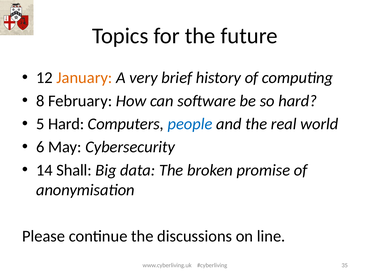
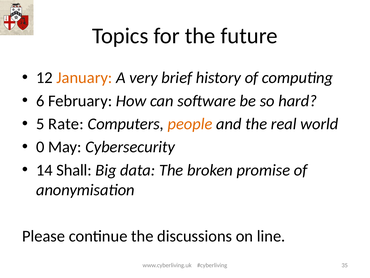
8: 8 -> 6
5 Hard: Hard -> Rate
people colour: blue -> orange
6: 6 -> 0
